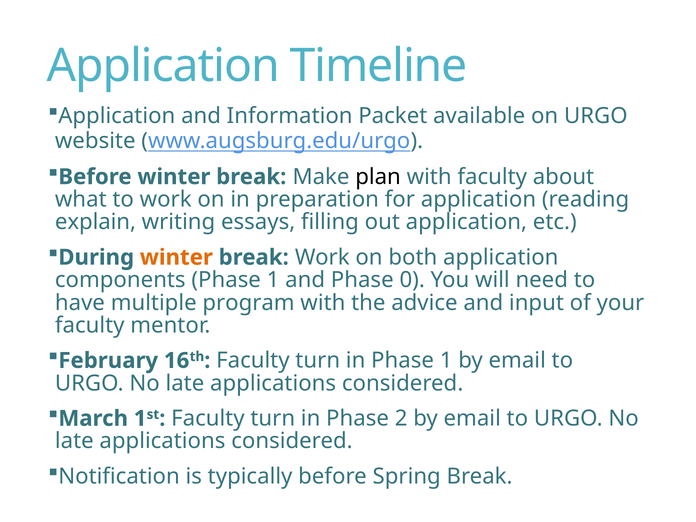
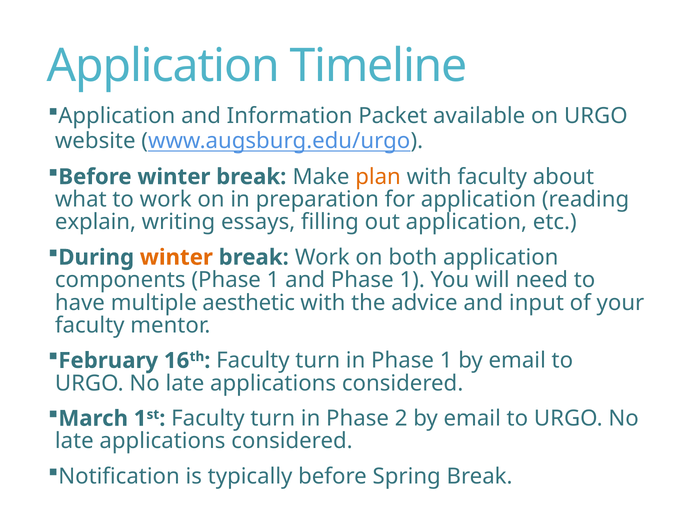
plan colour: black -> orange
and Phase 0: 0 -> 1
program: program -> aesthetic
